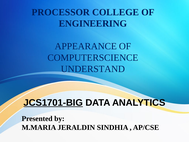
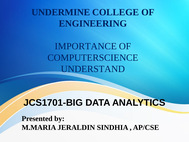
PROCESSOR: PROCESSOR -> UNDERMINE
APPEARANCE: APPEARANCE -> IMPORTANCE
JCS1701-BIG underline: present -> none
